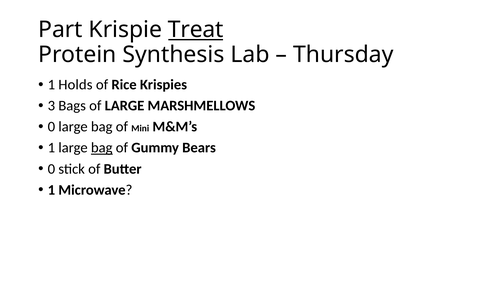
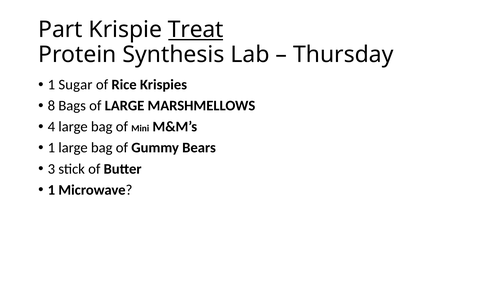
Holds: Holds -> Sugar
3: 3 -> 8
0 at (51, 127): 0 -> 4
bag at (102, 148) underline: present -> none
0 at (51, 169): 0 -> 3
